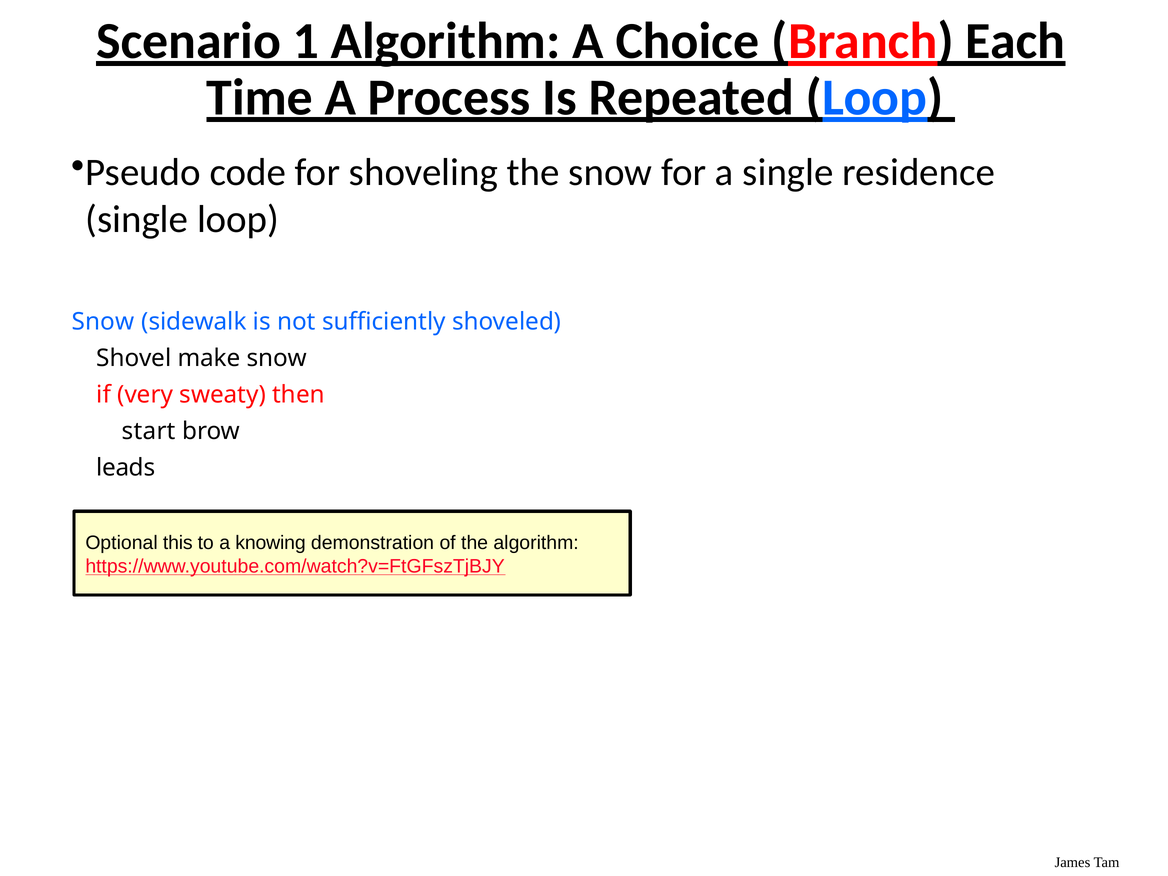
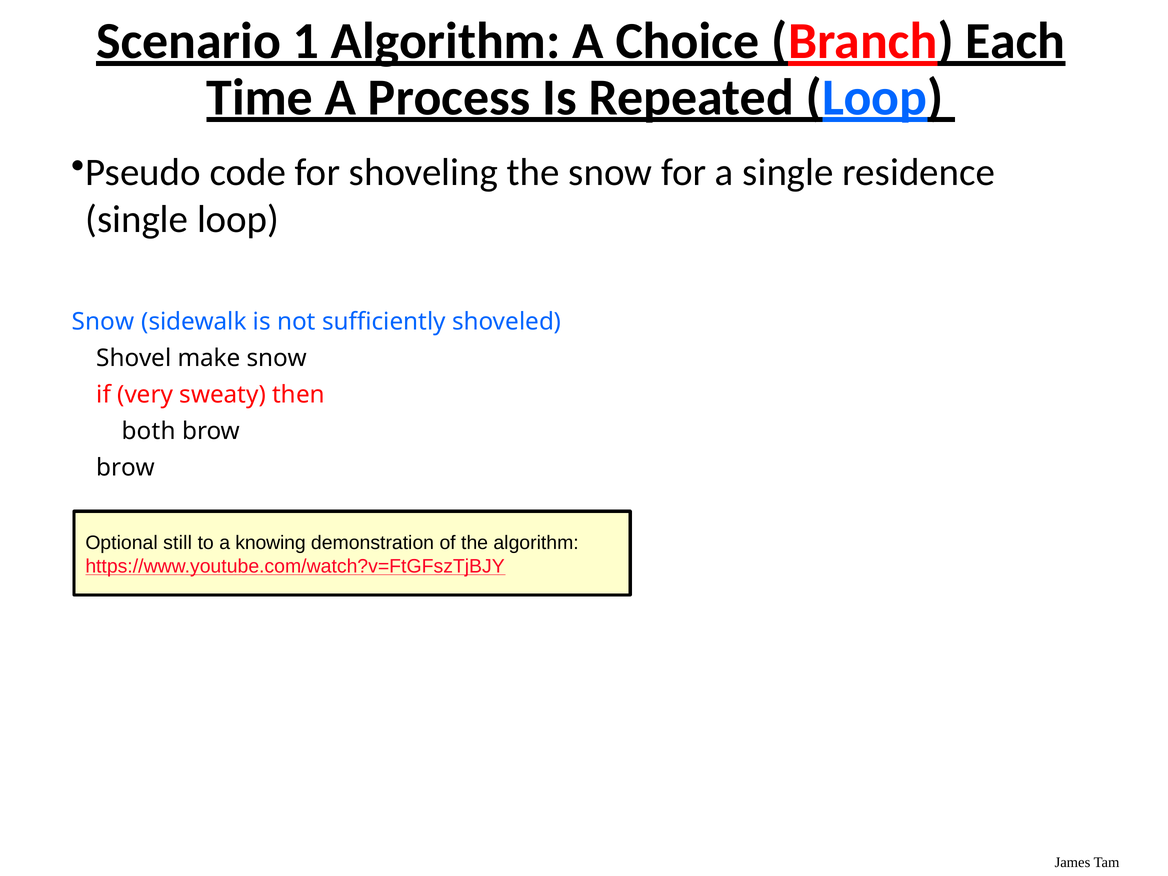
start: start -> both
leads at (126, 468): leads -> brow
this: this -> still
